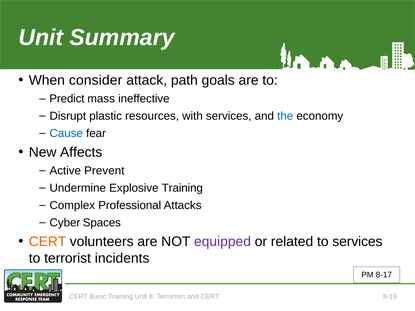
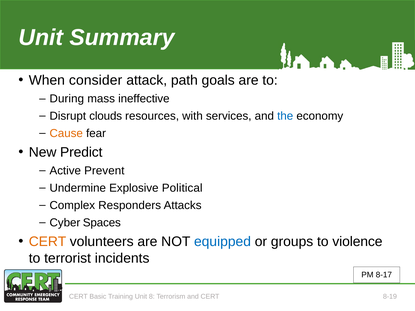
Predict: Predict -> During
plastic: plastic -> clouds
Cause colour: blue -> orange
Affects: Affects -> Predict
Explosive Training: Training -> Political
Professional: Professional -> Responders
equipped colour: purple -> blue
related: related -> groups
to services: services -> violence
